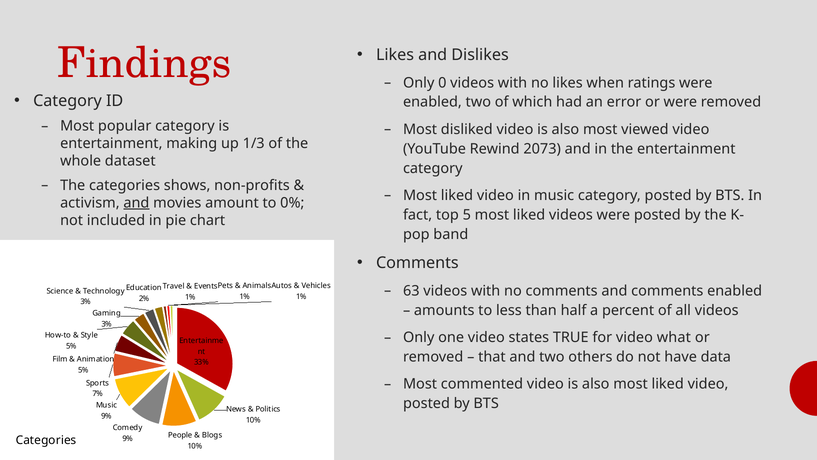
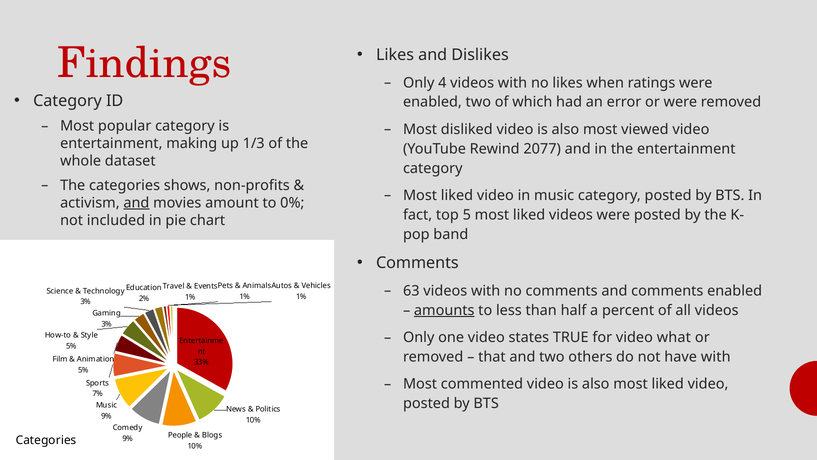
0: 0 -> 4
2073: 2073 -> 2077
amounts underline: none -> present
have data: data -> with
